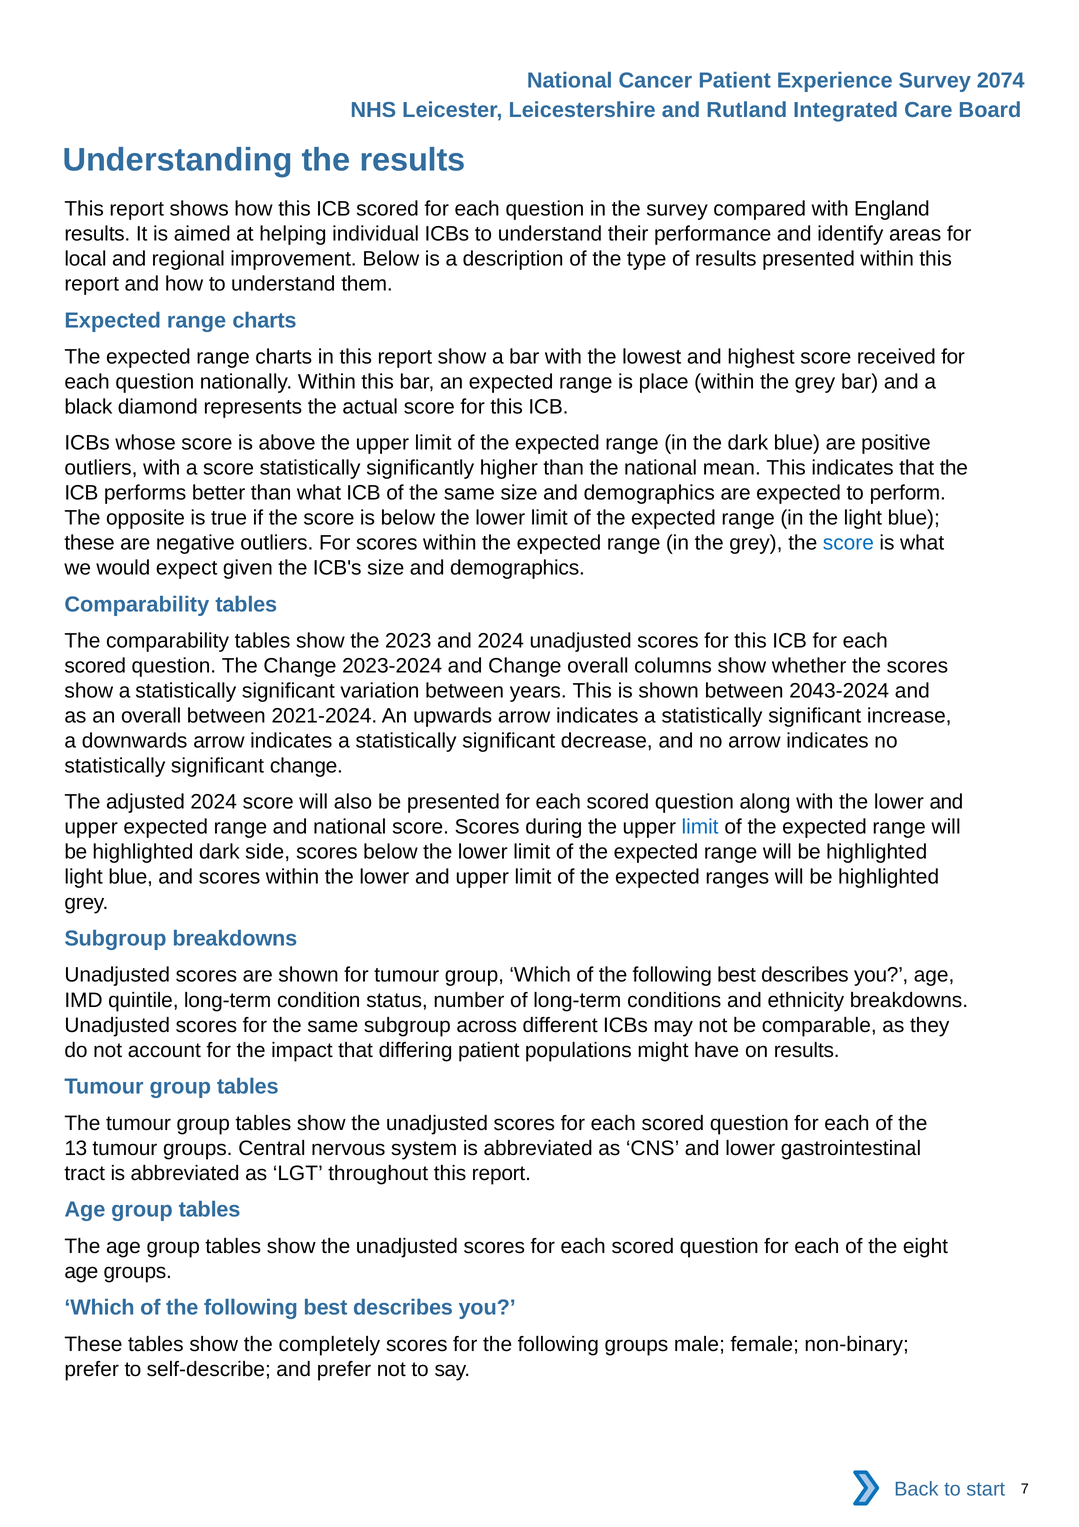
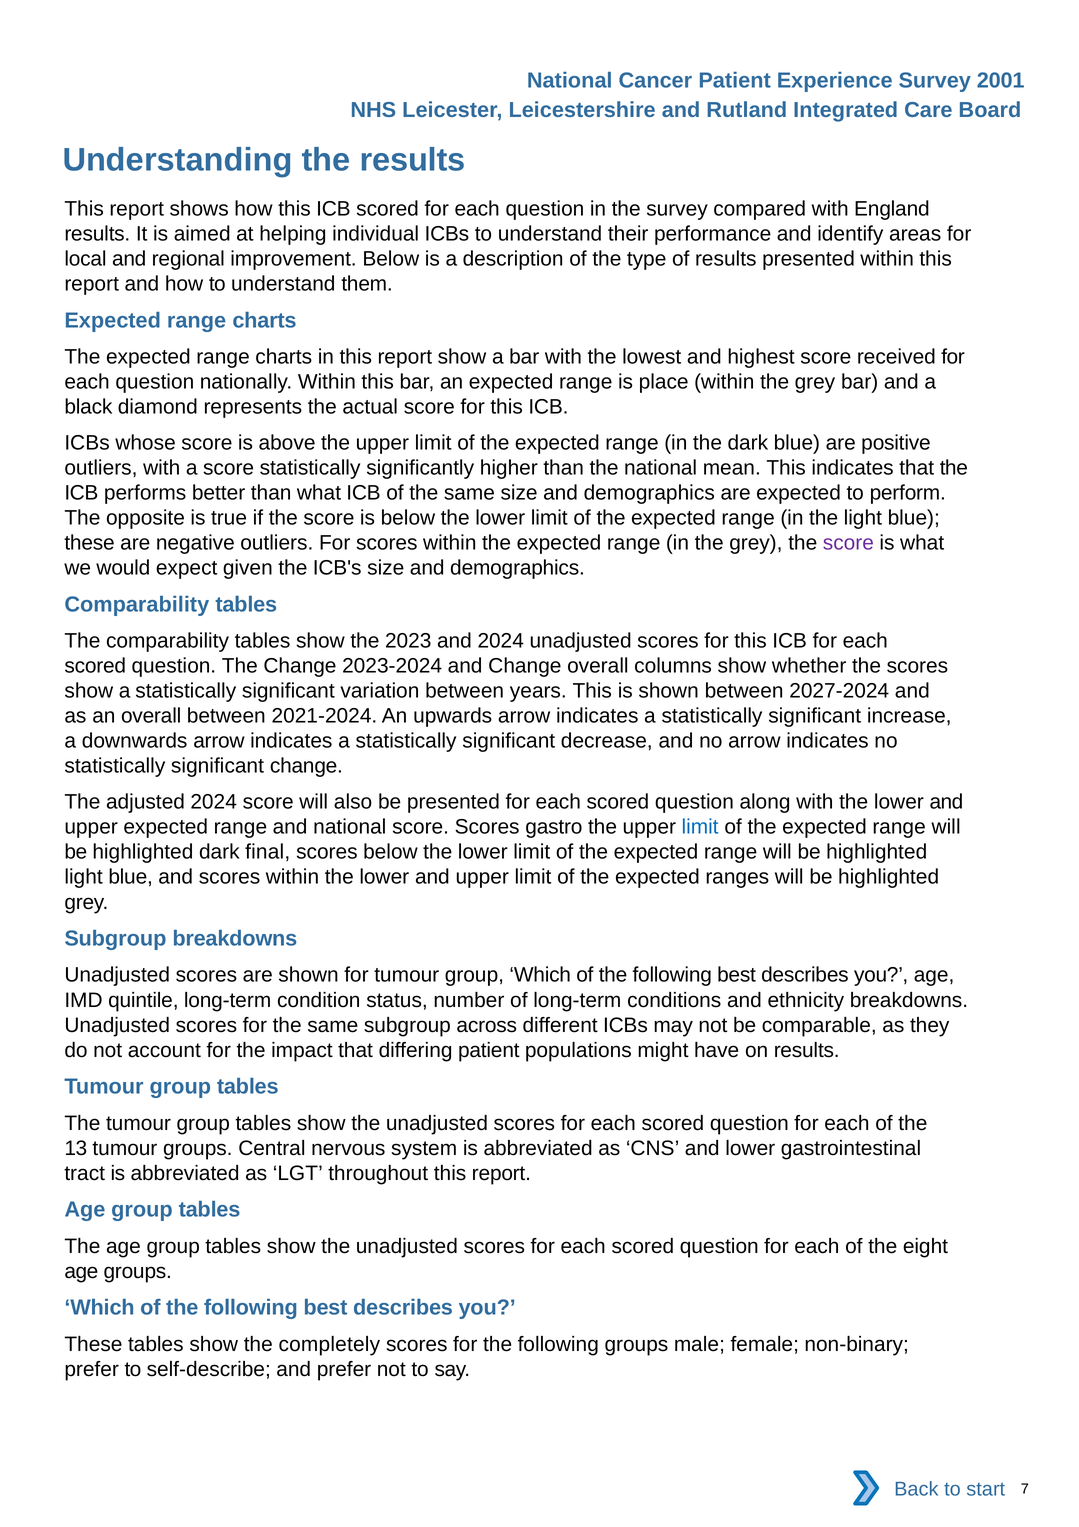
2074: 2074 -> 2001
score at (848, 543) colour: blue -> purple
2043-2024: 2043-2024 -> 2027-2024
during: during -> gastro
side: side -> final
